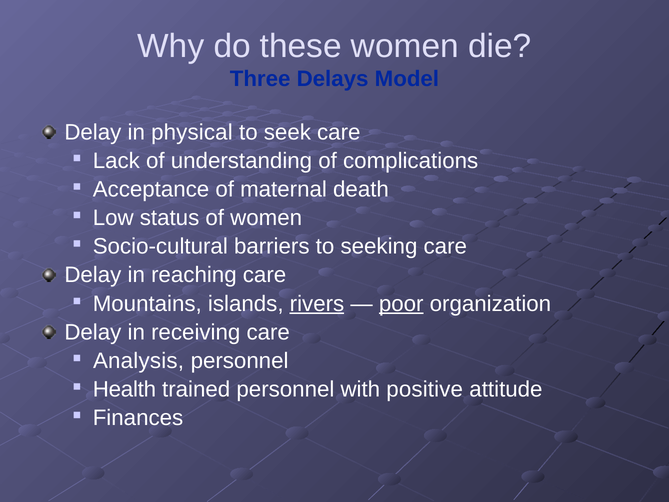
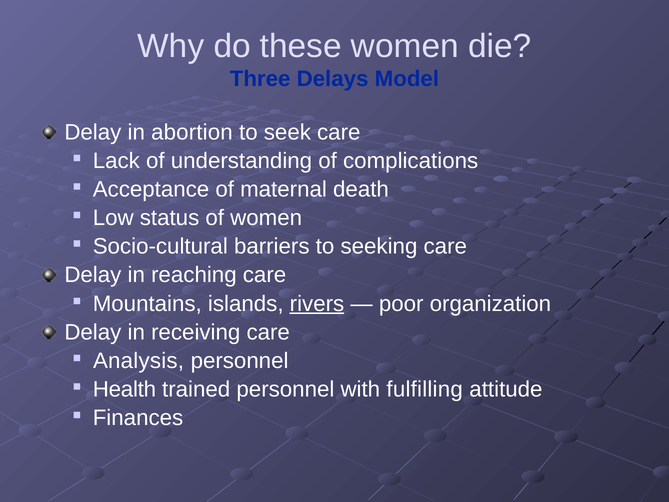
physical: physical -> abortion
poor underline: present -> none
positive: positive -> fulfilling
